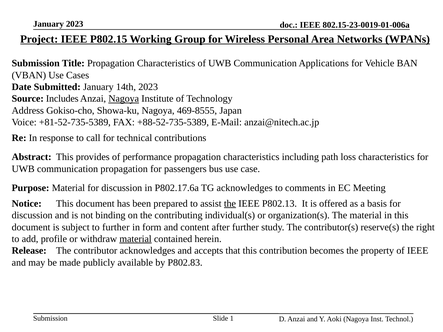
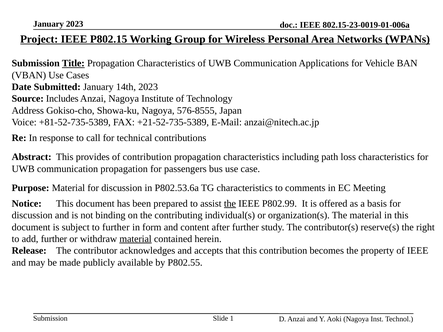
Title underline: none -> present
Nagoya at (124, 99) underline: present -> none
469-8555: 469-8555 -> 576-8555
+88-52-735-5389: +88-52-735-5389 -> +21-52-735-5389
of performance: performance -> contribution
P802.17.6a: P802.17.6a -> P802.53.6a
TG acknowledges: acknowledges -> characteristics
P802.13: P802.13 -> P802.99
add profile: profile -> further
P802.83: P802.83 -> P802.55
